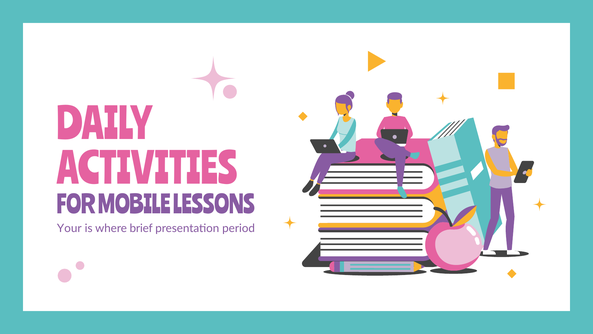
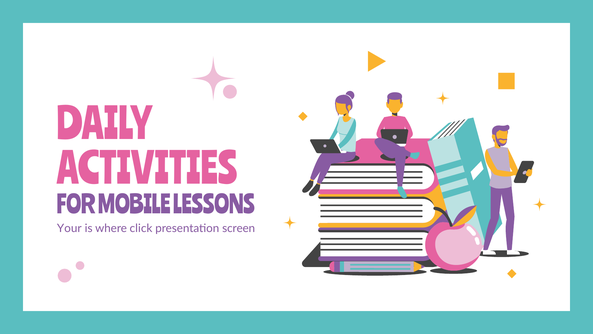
brief: brief -> click
period: period -> screen
